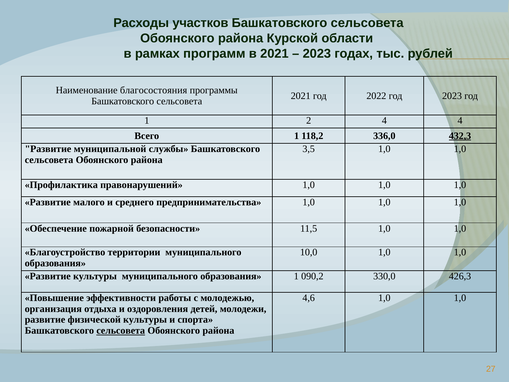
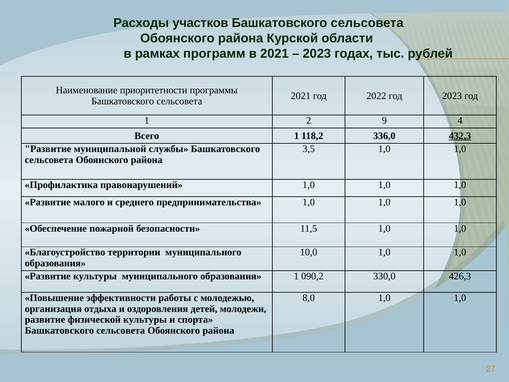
благосостояния: благосостояния -> приоритетности
2 4: 4 -> 9
4,6: 4,6 -> 8,0
сельсовета at (121, 330) underline: present -> none
